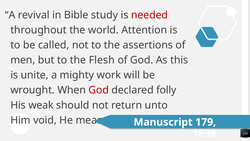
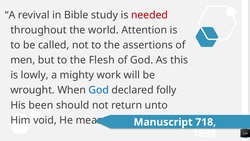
unite: unite -> lowly
God at (99, 90) colour: red -> blue
weak: weak -> been
179: 179 -> 718
